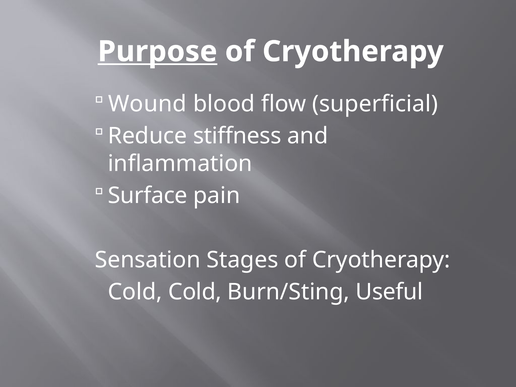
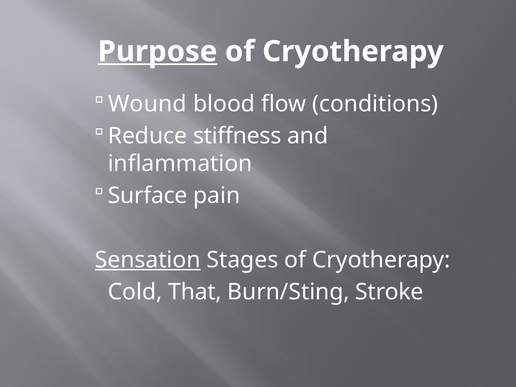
superficial: superficial -> conditions
Sensation underline: none -> present
Cold Cold: Cold -> That
Useful: Useful -> Stroke
